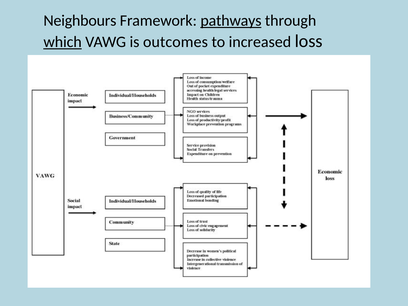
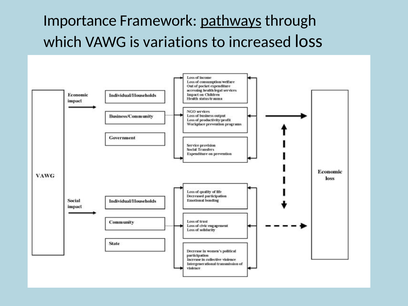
Neighbours: Neighbours -> Importance
which underline: present -> none
outcomes: outcomes -> variations
